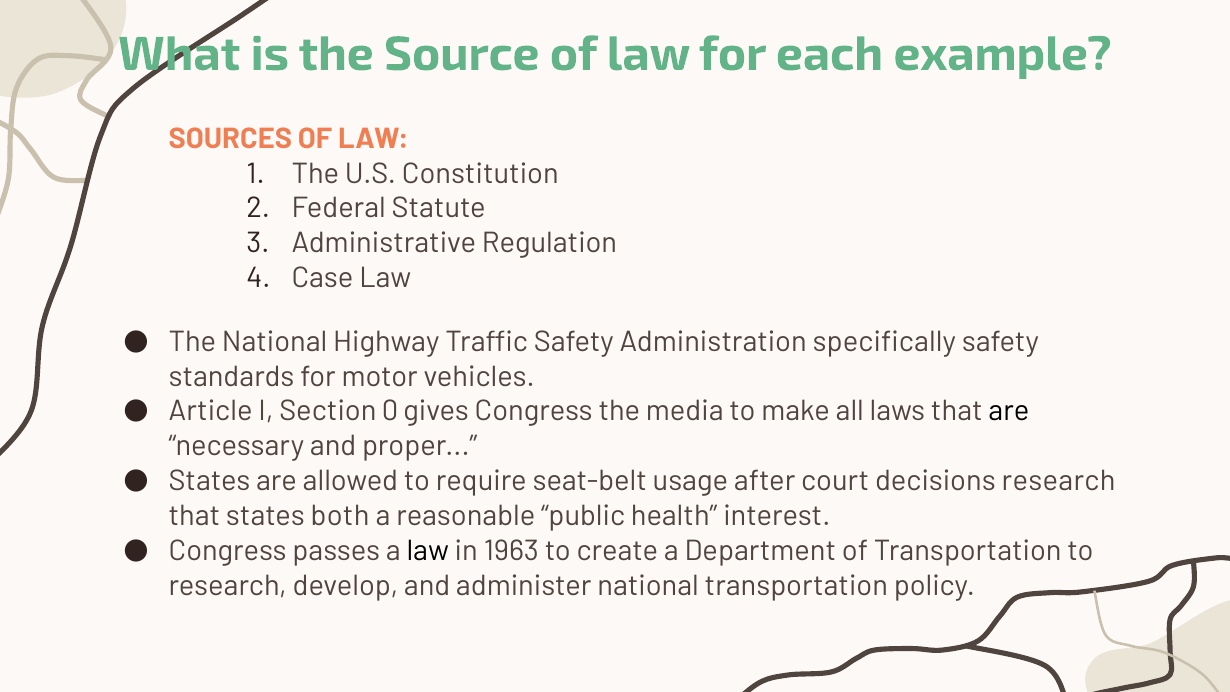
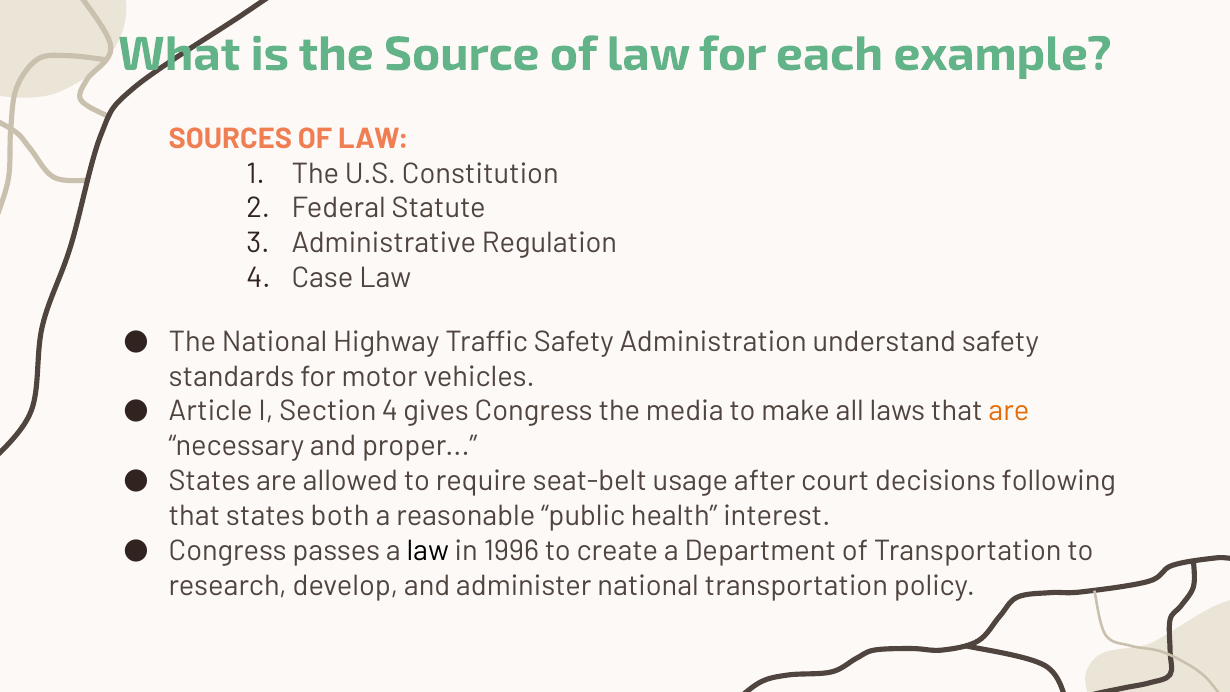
specifically: specifically -> understand
Section 0: 0 -> 4
are at (1009, 411) colour: black -> orange
decisions research: research -> following
1963: 1963 -> 1996
